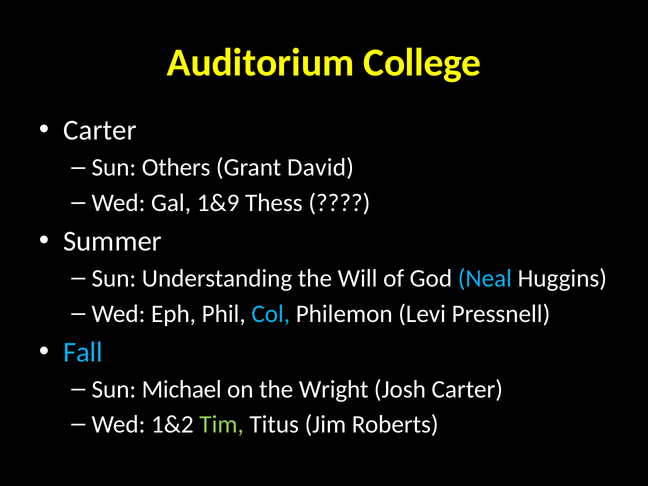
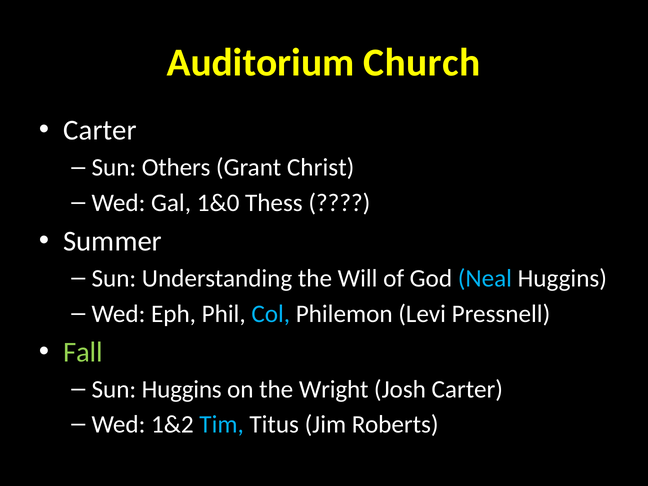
College: College -> Church
David: David -> Christ
1&9: 1&9 -> 1&0
Fall colour: light blue -> light green
Sun Michael: Michael -> Huggins
Tim colour: light green -> light blue
